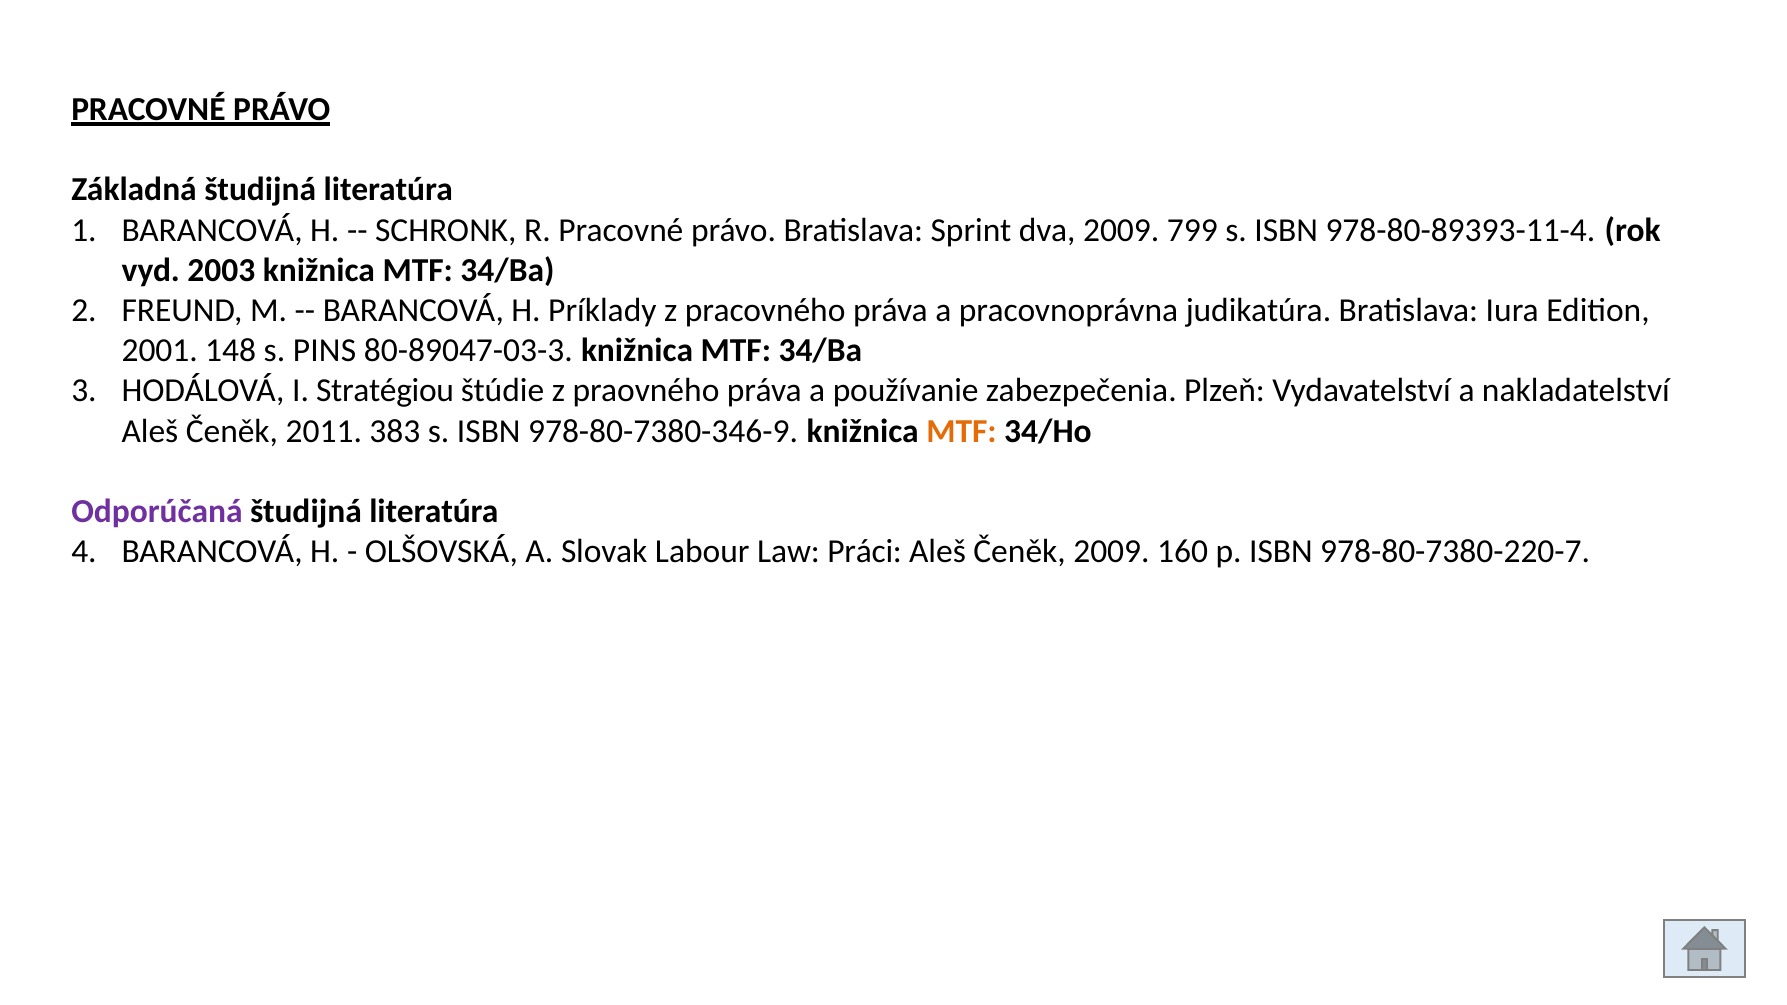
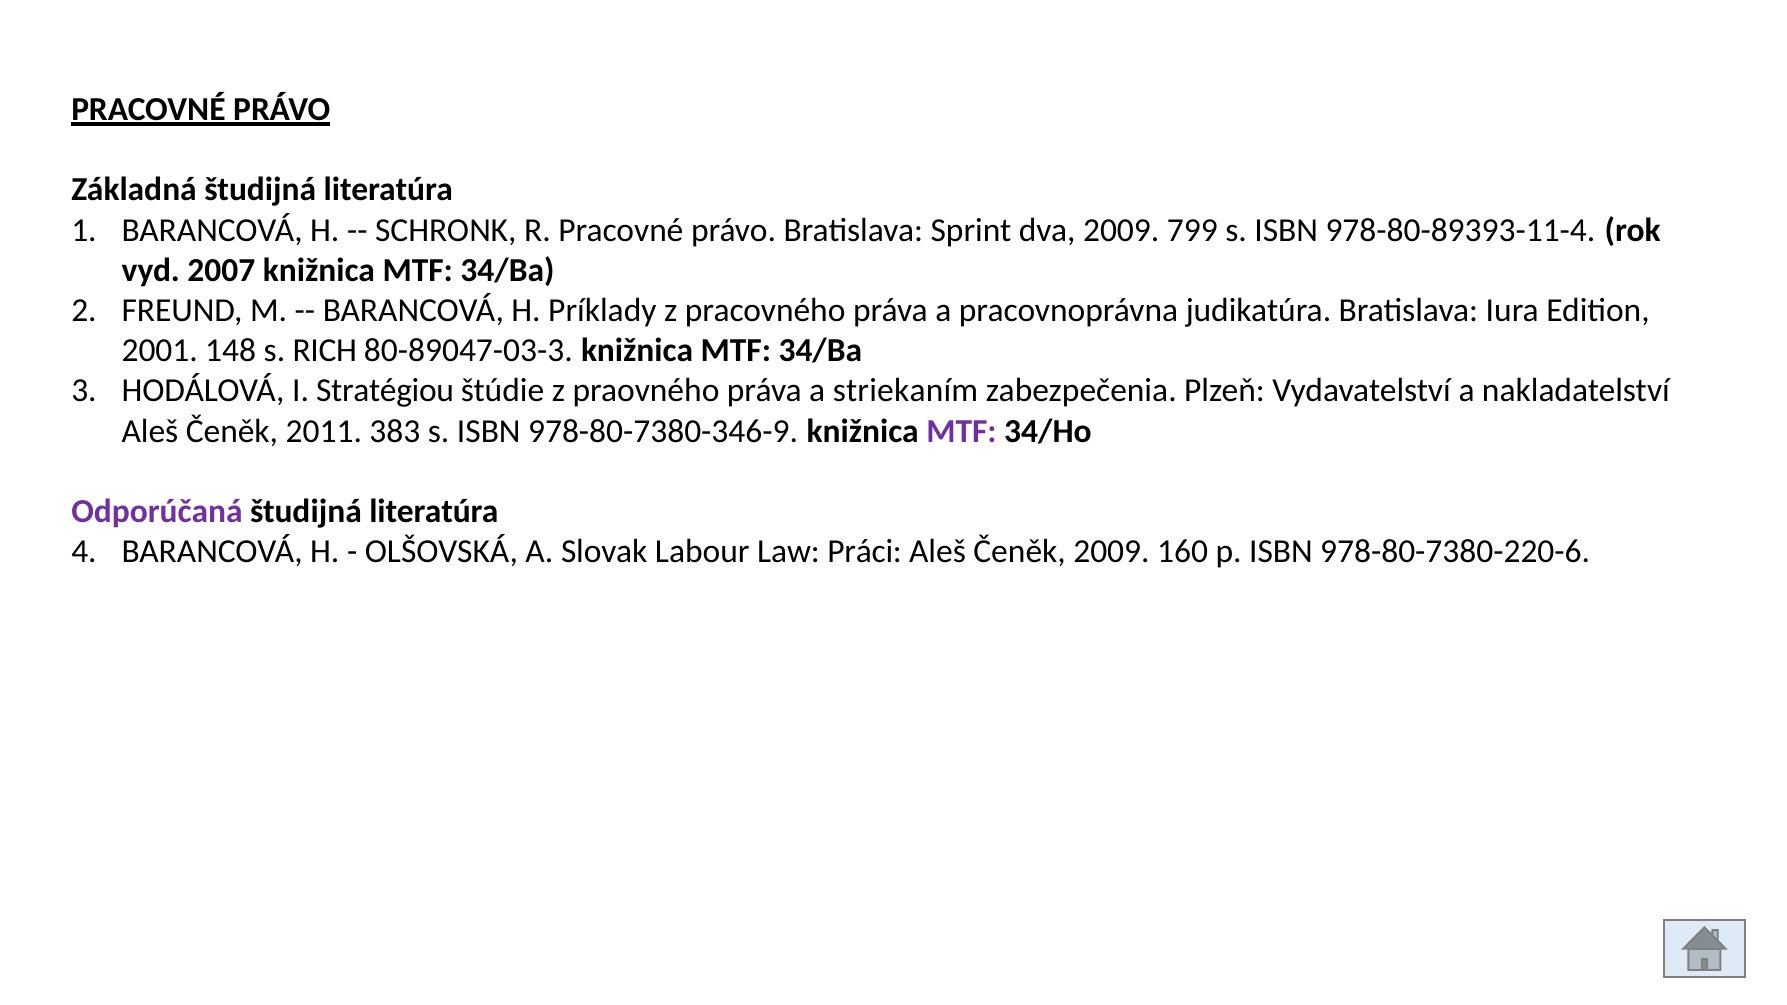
2003: 2003 -> 2007
PINS: PINS -> RICH
používanie: používanie -> striekaním
MTF at (961, 431) colour: orange -> purple
978-80-7380-220-7: 978-80-7380-220-7 -> 978-80-7380-220-6
